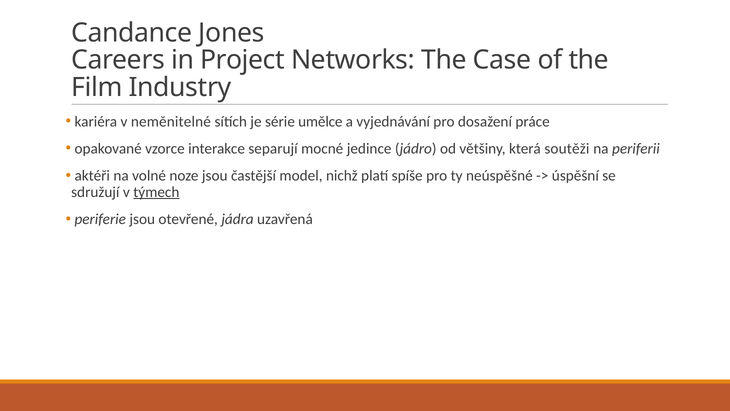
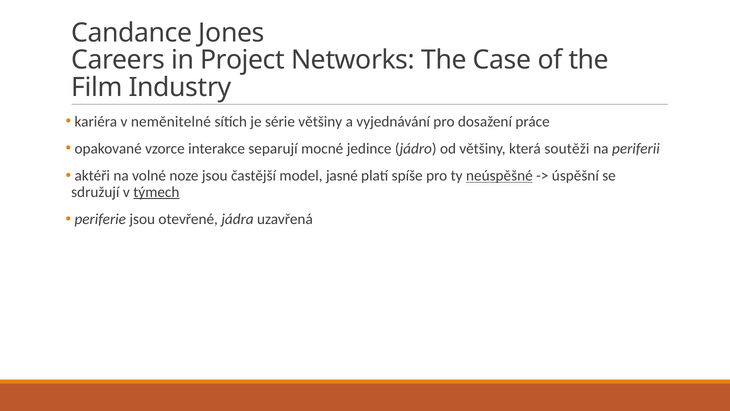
série umělce: umělce -> většiny
nichž: nichž -> jasné
neúspěšné underline: none -> present
